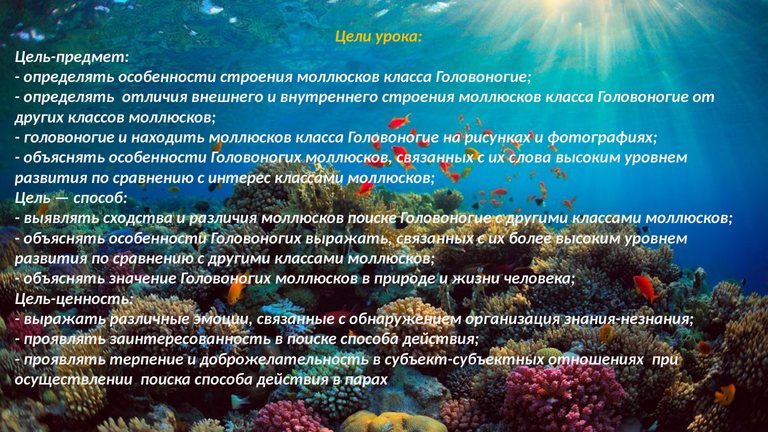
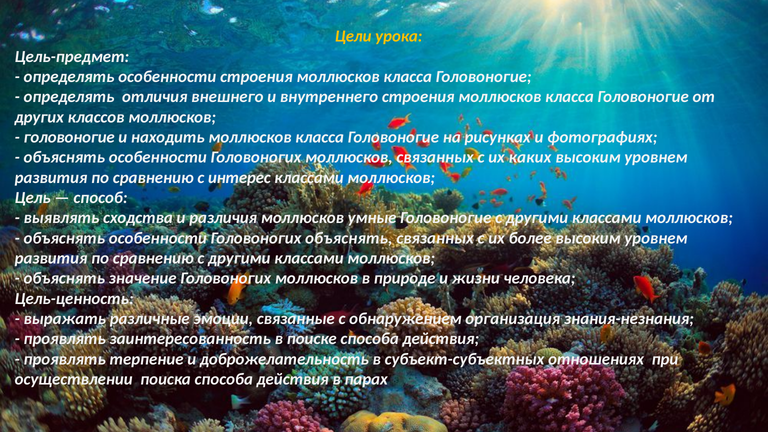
слова: слова -> каких
моллюсков поиске: поиске -> умные
Головоногих выражать: выражать -> объяснять
